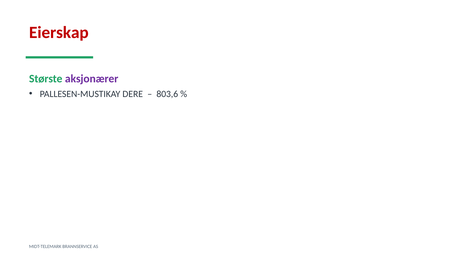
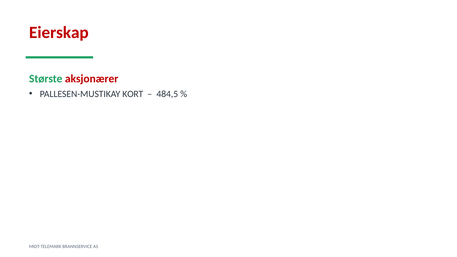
aksjonærer colour: purple -> red
DERE: DERE -> KORT
803,6: 803,6 -> 484,5
